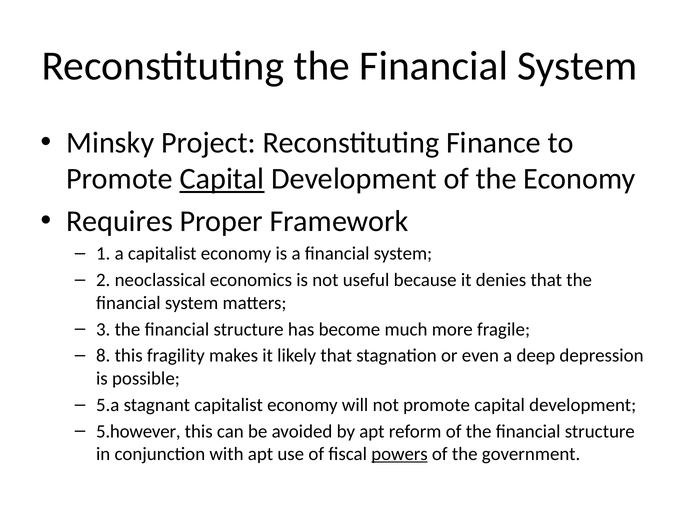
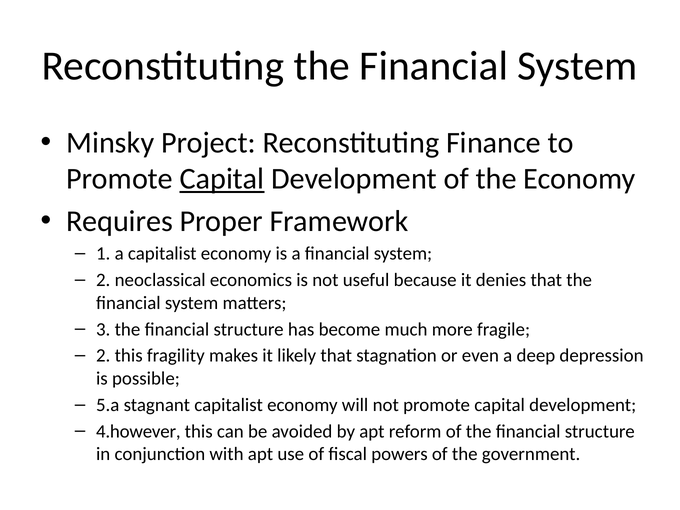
8 at (103, 356): 8 -> 2
5.however: 5.however -> 4.however
powers underline: present -> none
